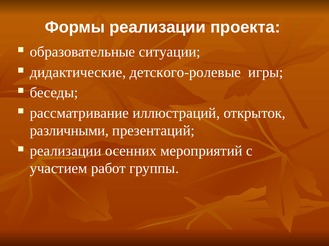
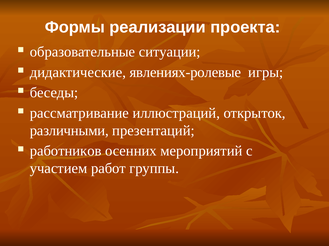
детского-ролевые: детского-ролевые -> явлениях-ролевые
реализации at (66, 151): реализации -> работников
